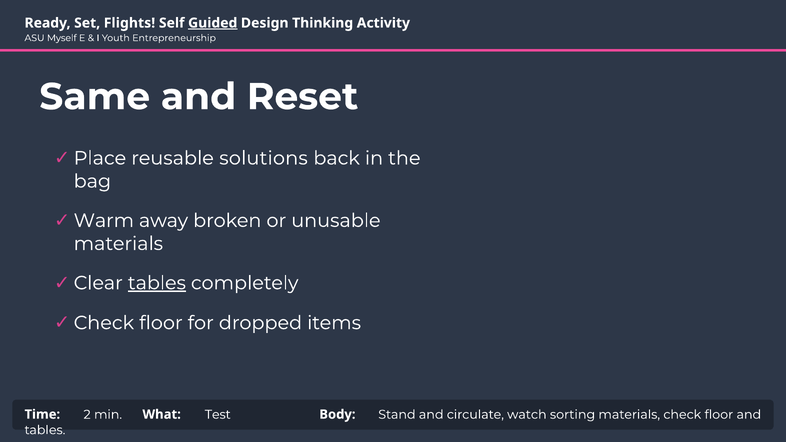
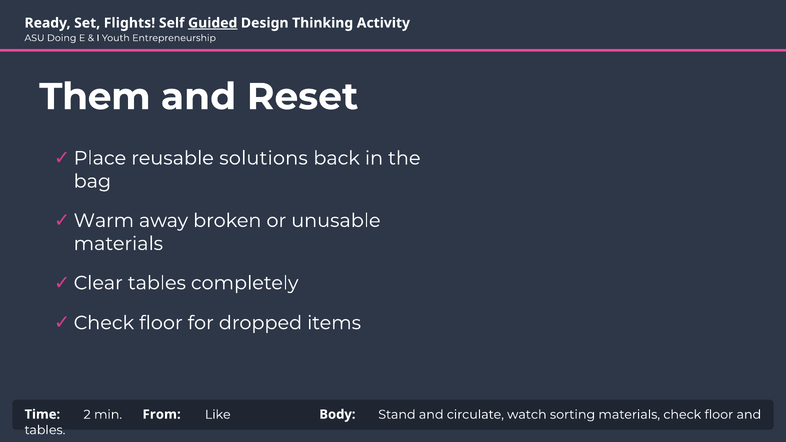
Myself: Myself -> Doing
Same: Same -> Them
tables at (157, 283) underline: present -> none
What: What -> From
Test: Test -> Like
